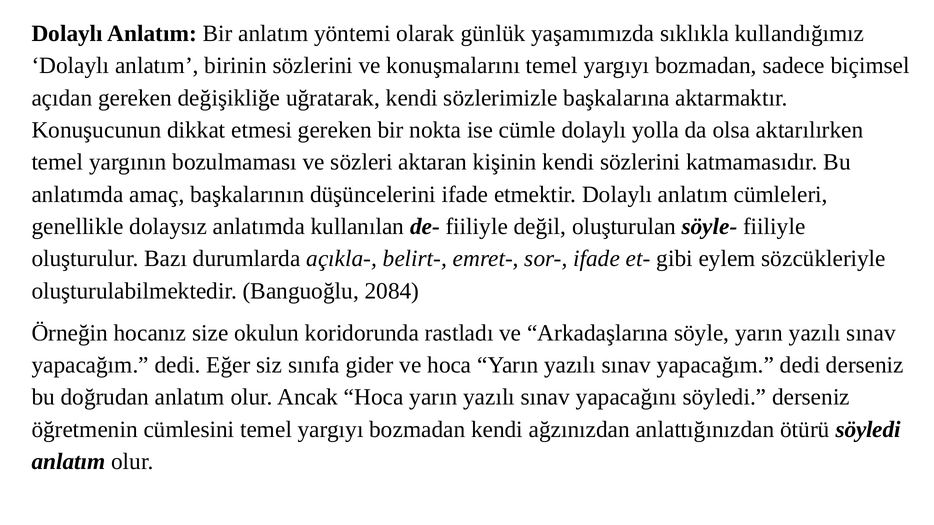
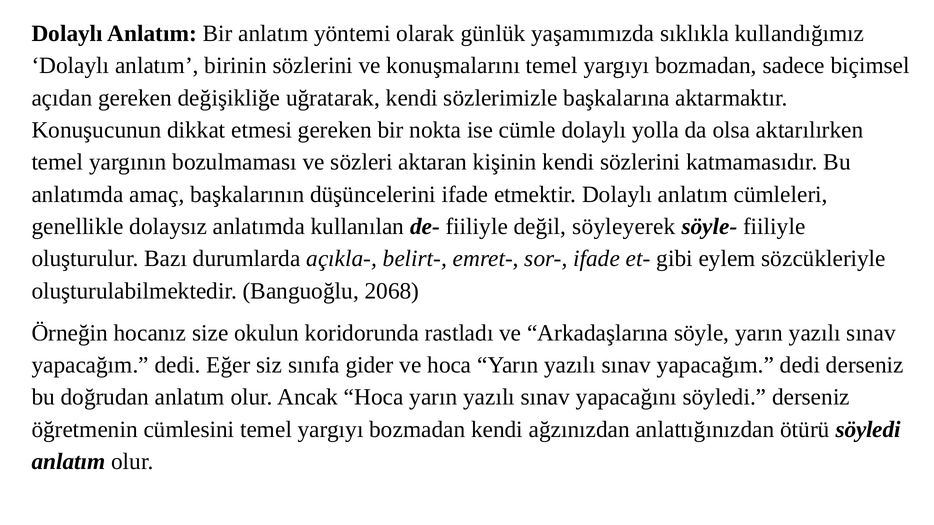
oluşturulan: oluşturulan -> söyleyerek
2084: 2084 -> 2068
